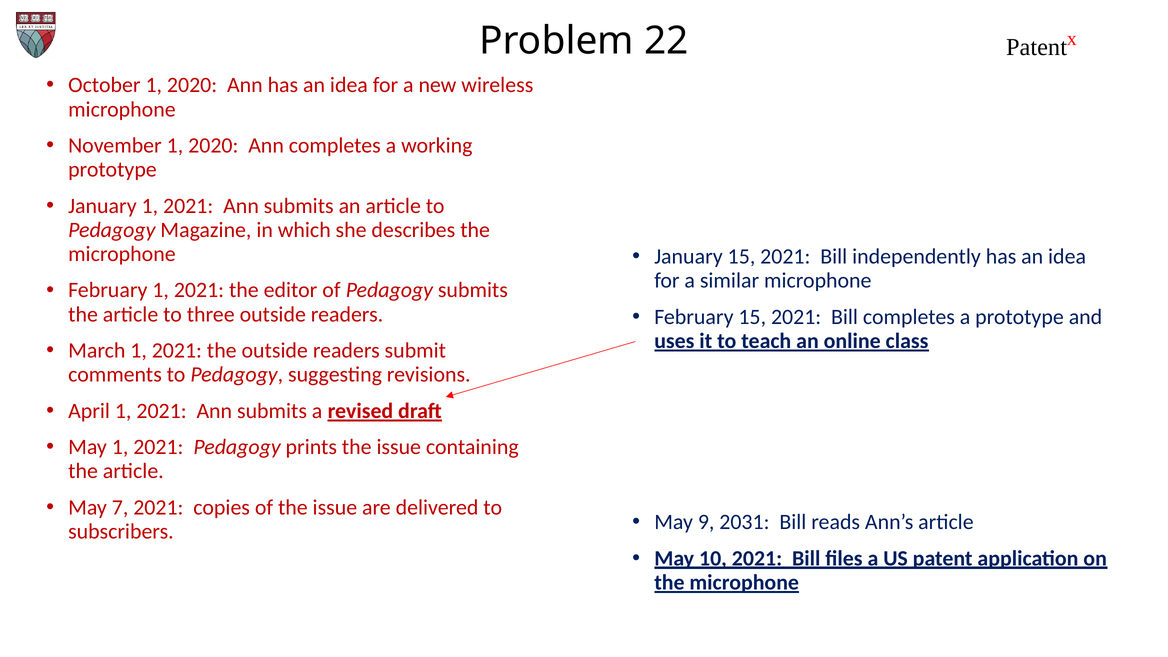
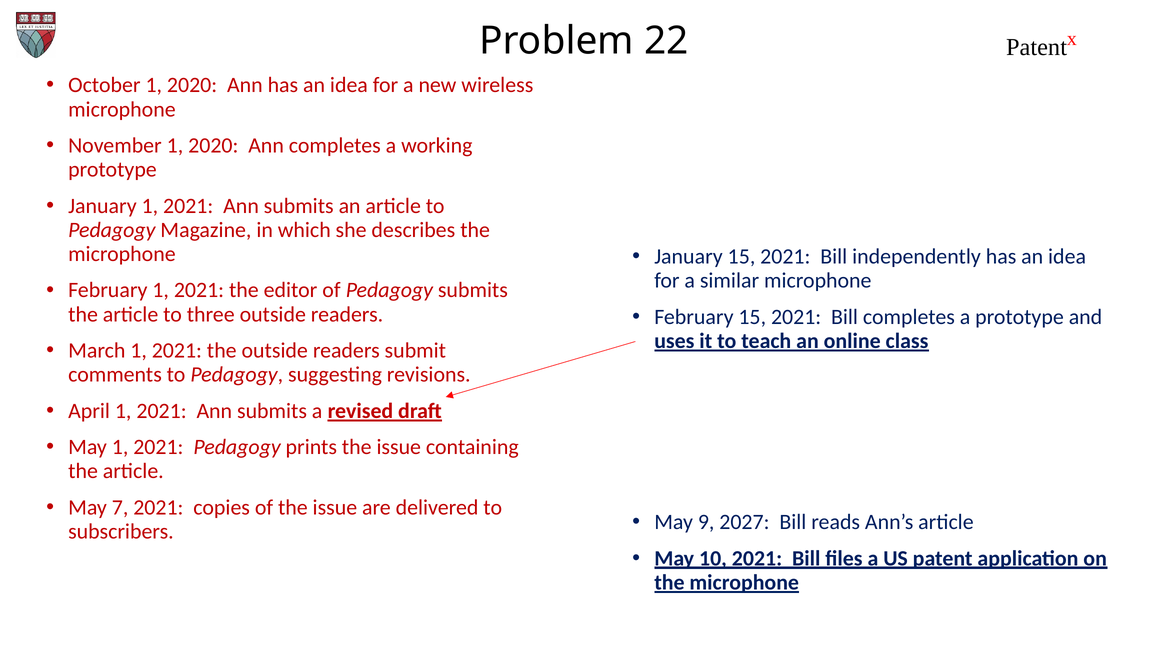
2031: 2031 -> 2027
